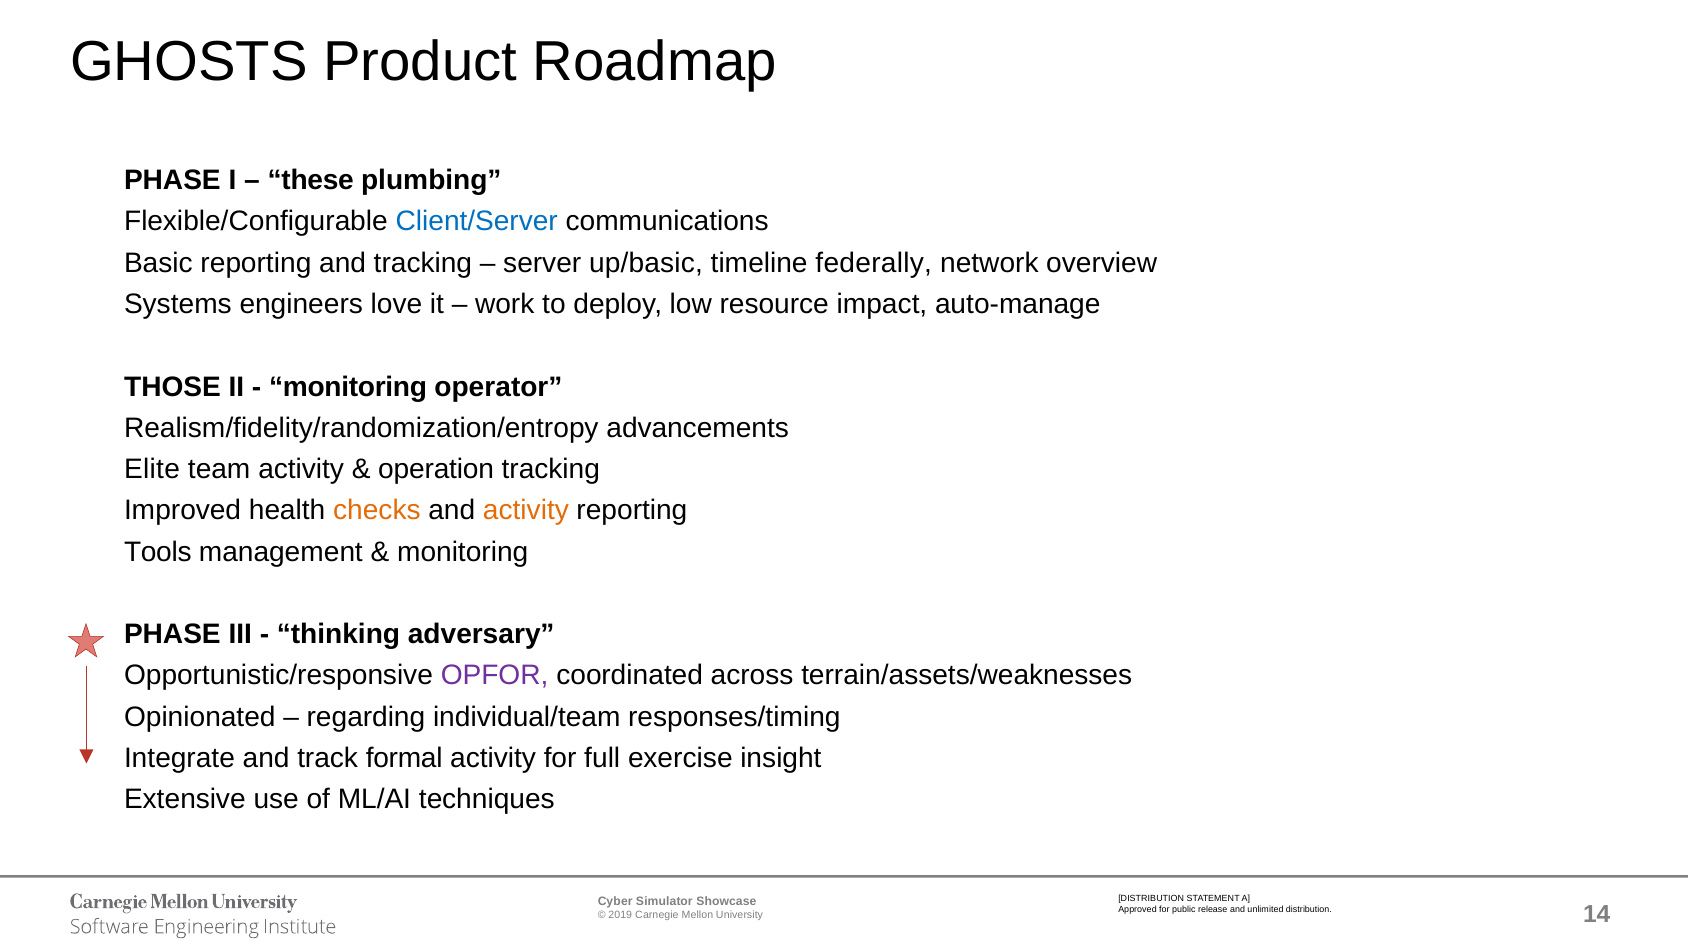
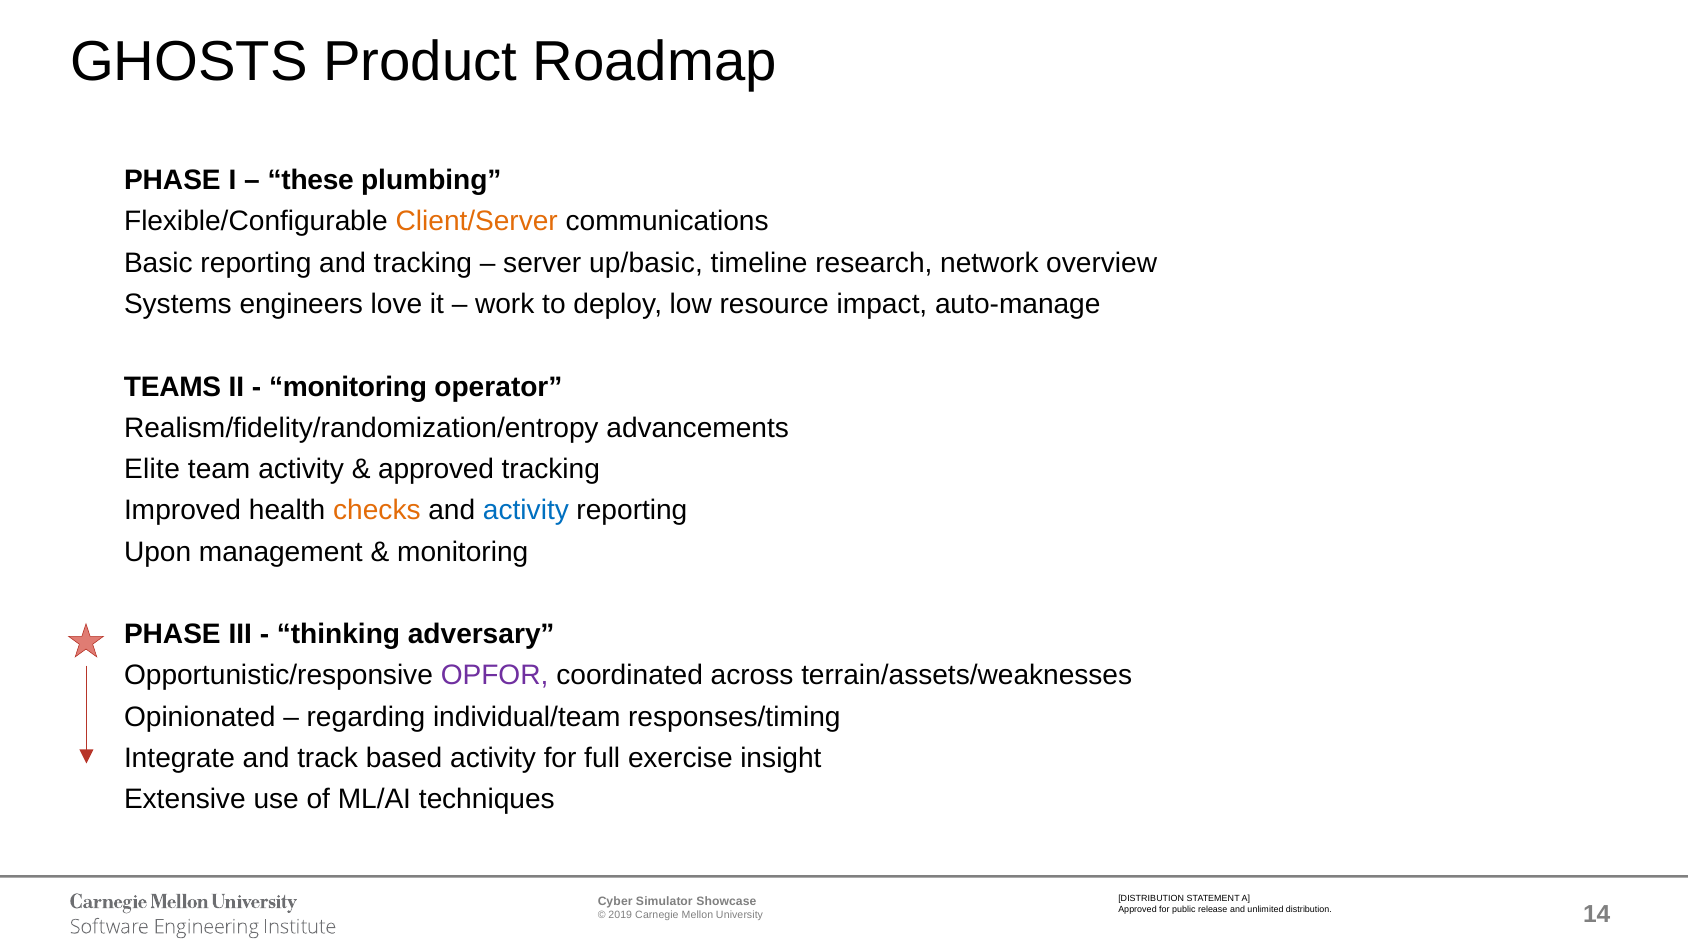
Client/Server colour: blue -> orange
federally: federally -> research
THOSE: THOSE -> TEAMS
operation at (436, 469): operation -> approved
activity at (526, 510) colour: orange -> blue
Tools: Tools -> Upon
formal: formal -> based
